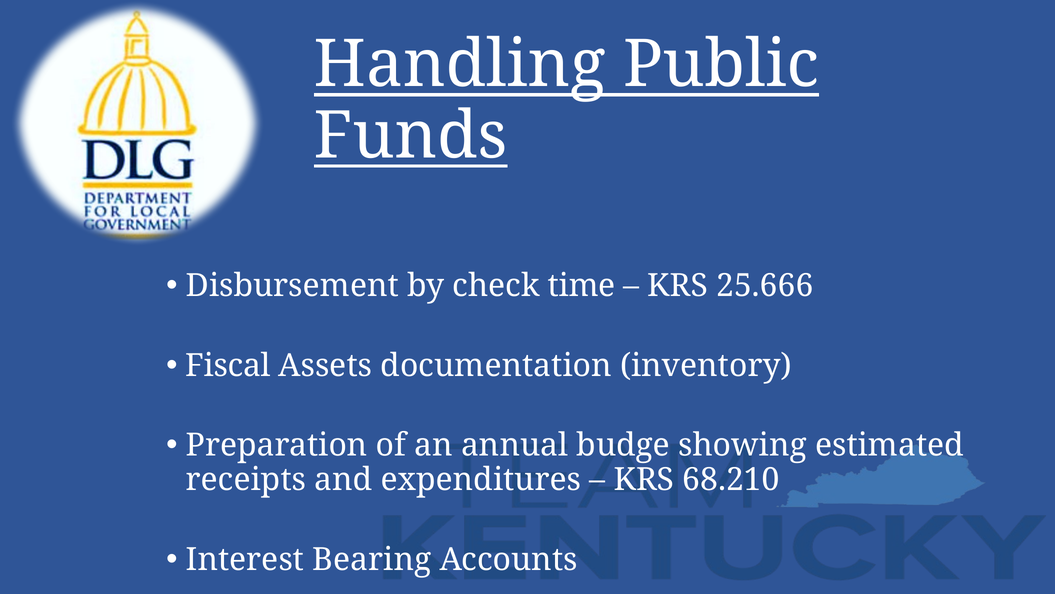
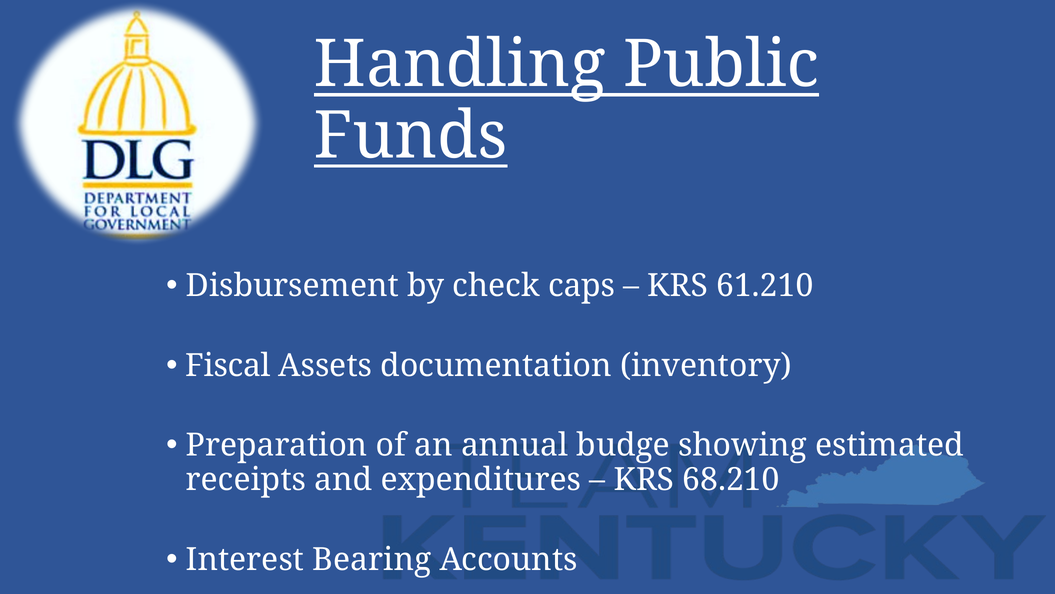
time: time -> caps
25.666: 25.666 -> 61.210
